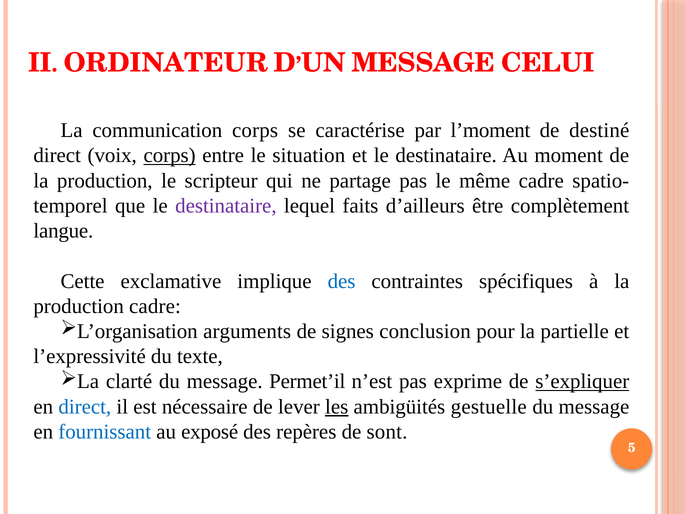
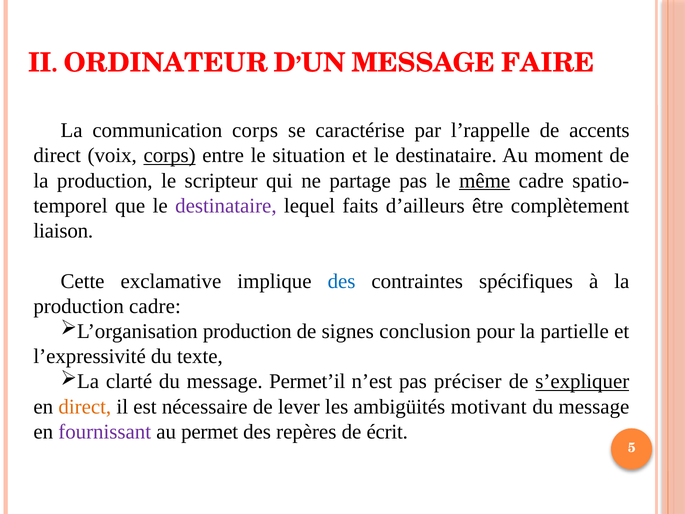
CELUI: CELUI -> FAIRE
l’moment: l’moment -> l’rappelle
destiné: destiné -> accents
même underline: none -> present
langue: langue -> liaison
arguments at (247, 331): arguments -> production
exprime: exprime -> préciser
direct at (85, 406) colour: blue -> orange
les underline: present -> none
gestuelle: gestuelle -> motivant
fournissant colour: blue -> purple
exposé: exposé -> permet
sont: sont -> écrit
